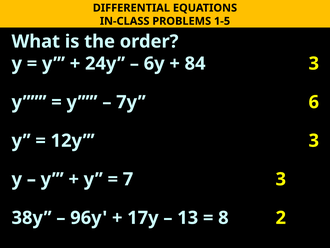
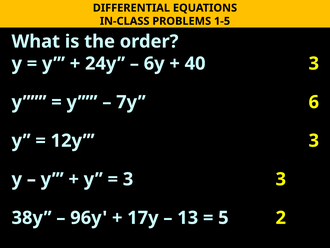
84: 84 -> 40
7 at (128, 179): 7 -> 3
8: 8 -> 5
